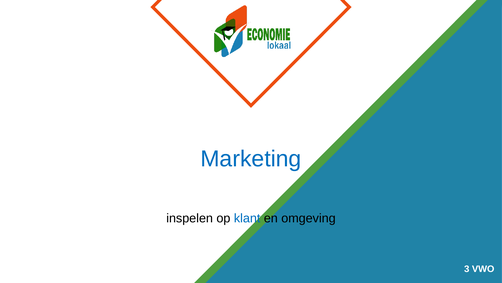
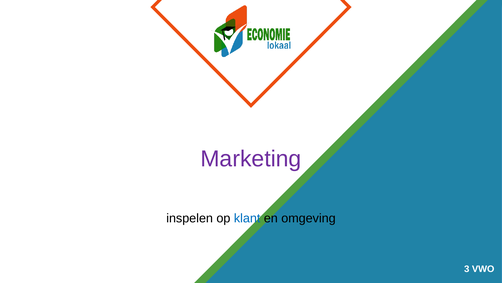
Marketing colour: blue -> purple
